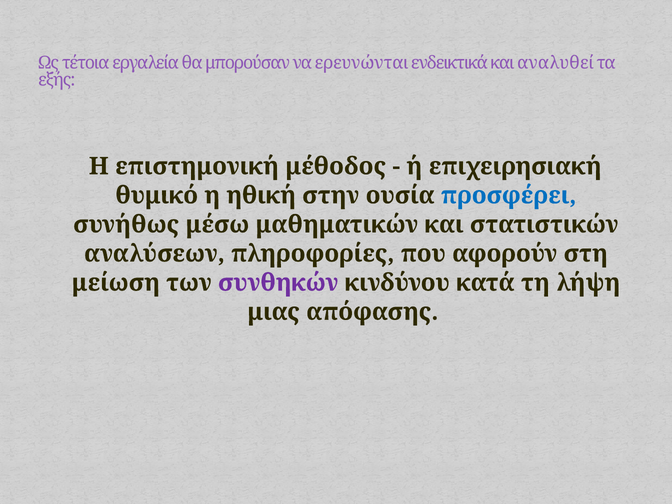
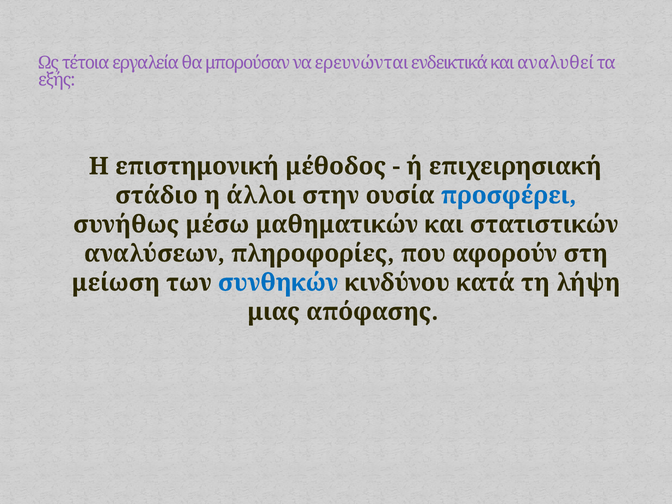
θυμικό: θυμικό -> στάδιο
ηθική: ηθική -> άλλοι
συνθηκών colour: purple -> blue
